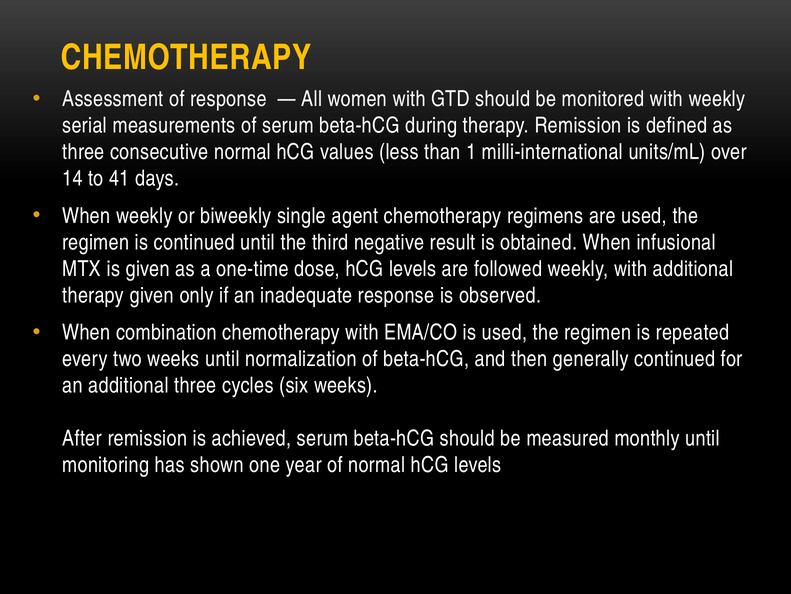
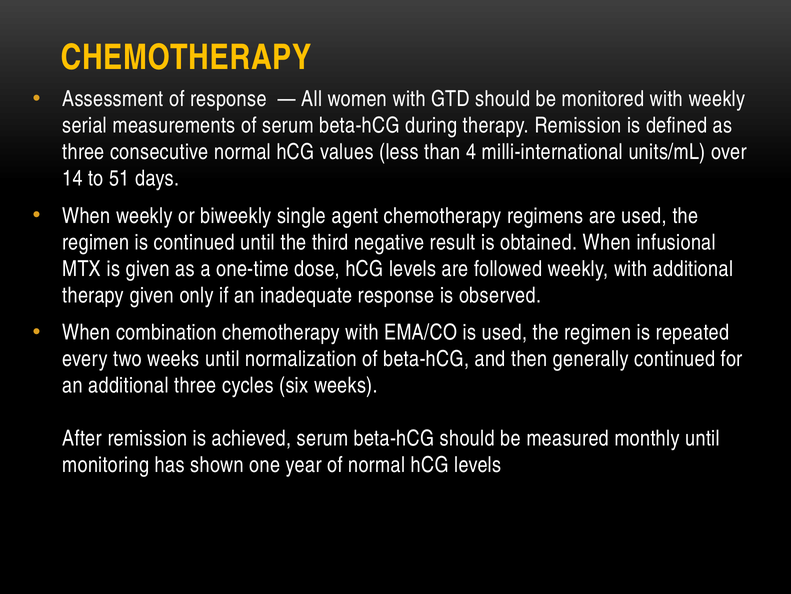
1: 1 -> 4
41: 41 -> 51
